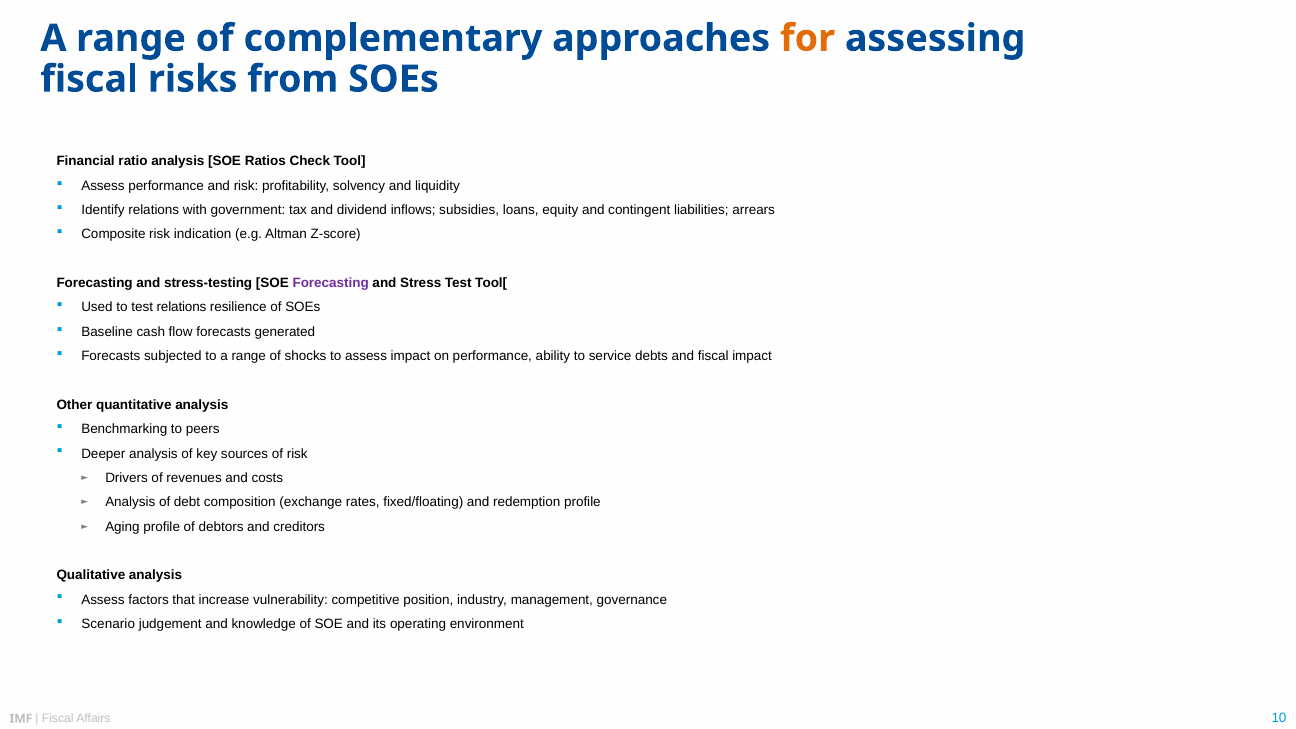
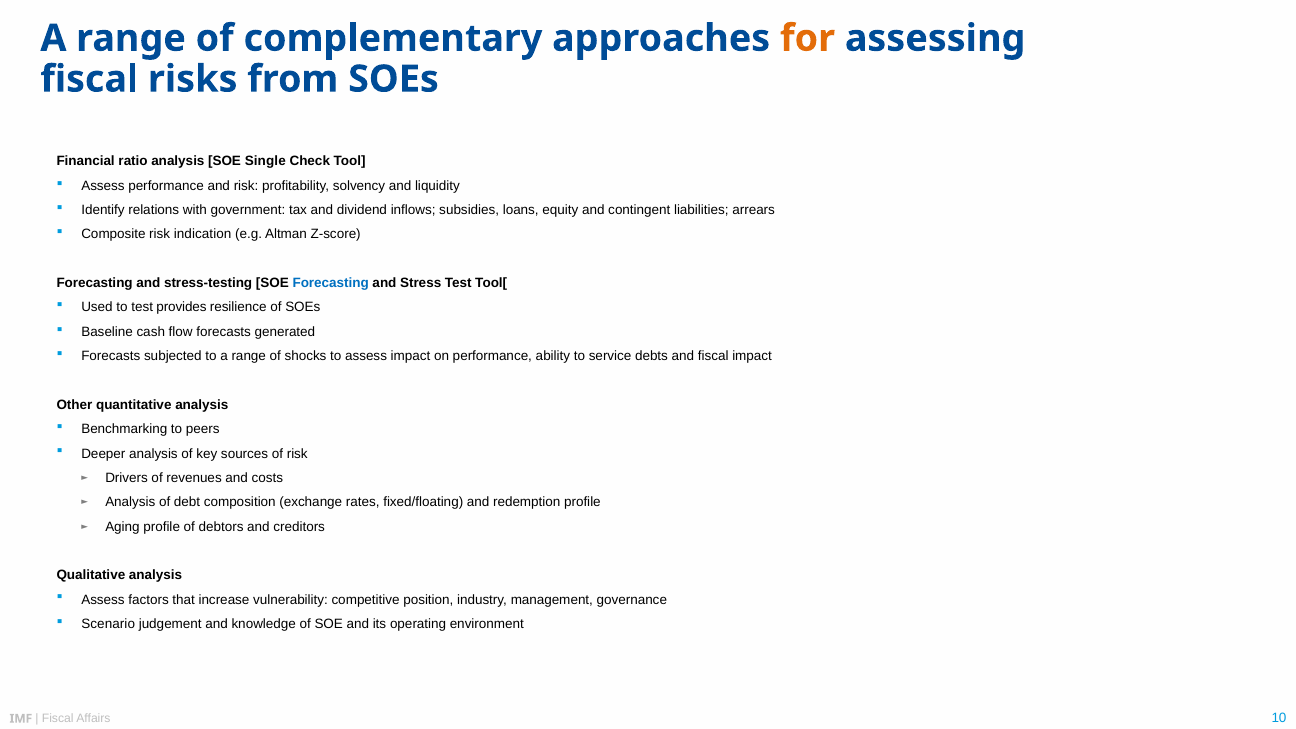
Ratios: Ratios -> Single
Forecasting at (331, 283) colour: purple -> blue
test relations: relations -> provides
